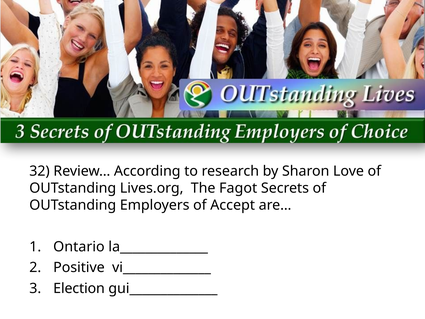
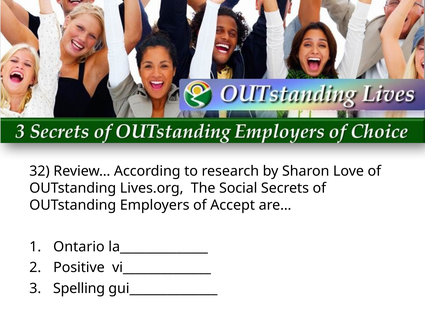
Fagot: Fagot -> Social
Election: Election -> Spelling
